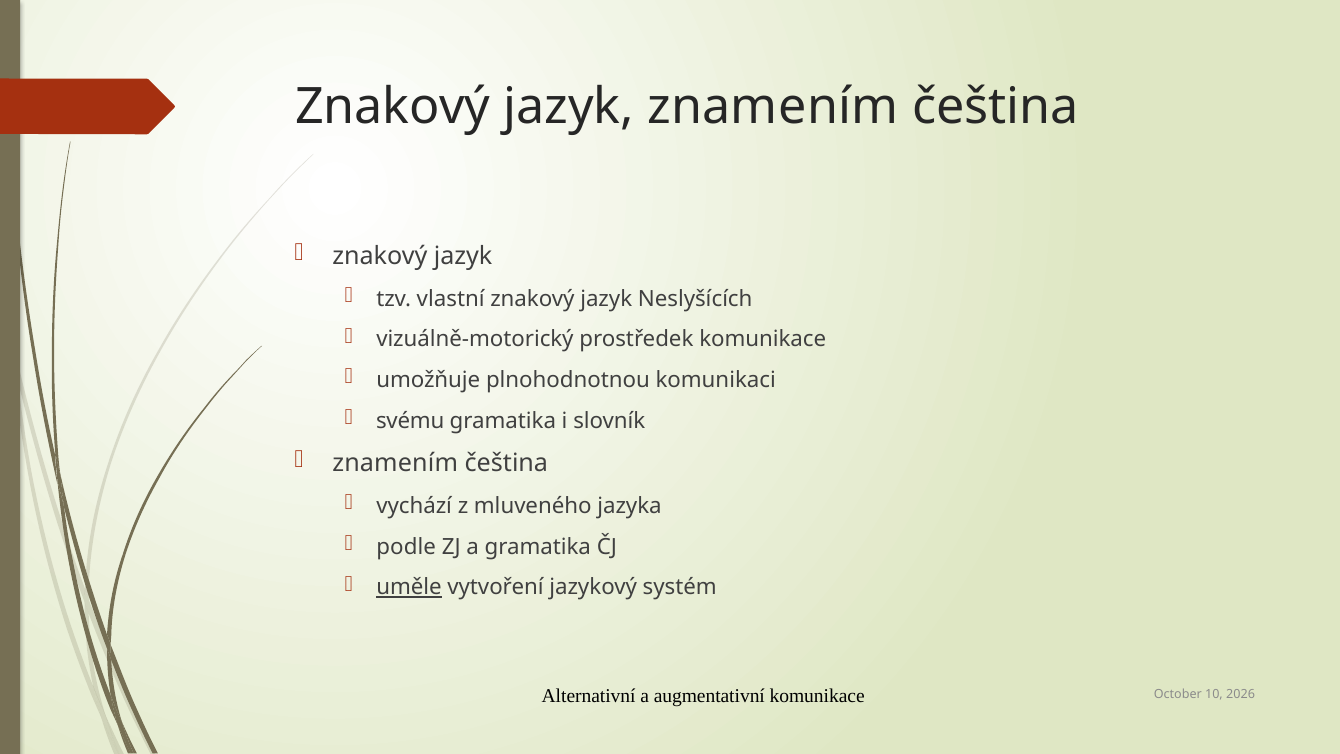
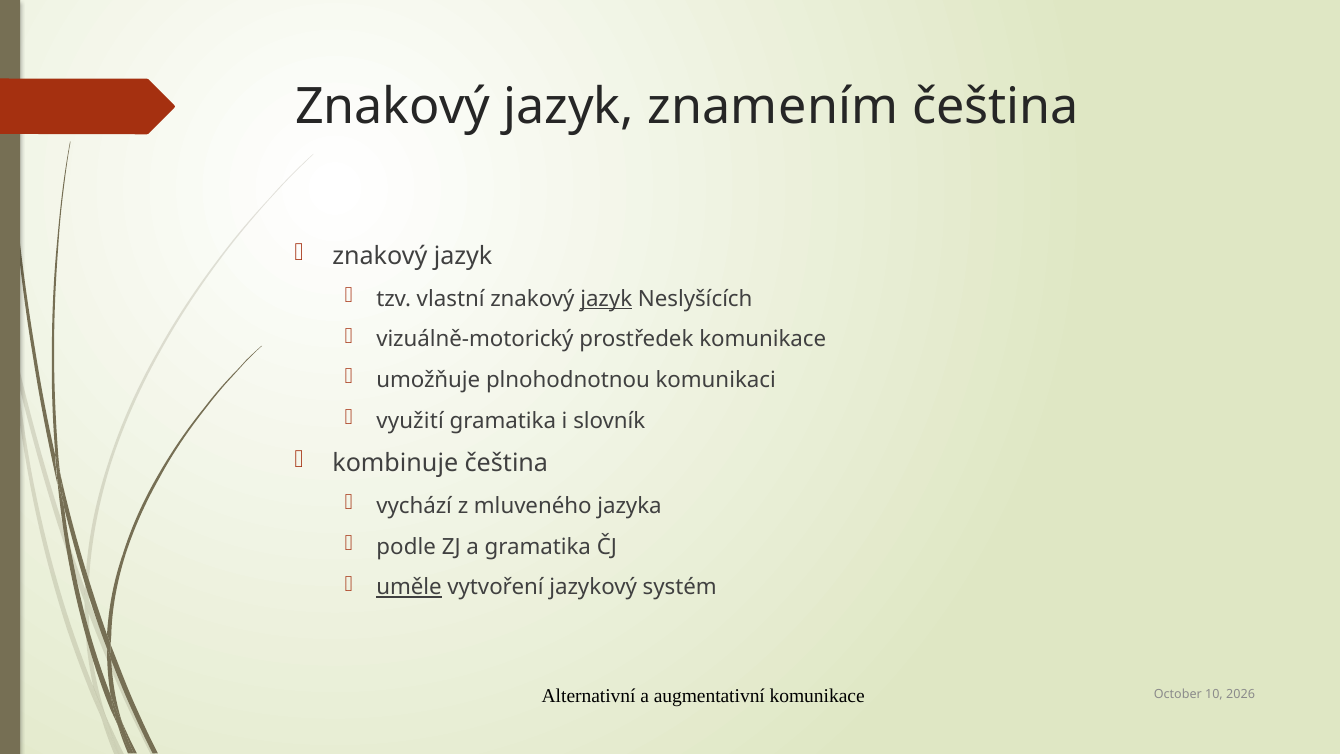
jazyk at (606, 299) underline: none -> present
svému: svému -> využití
znamením at (395, 464): znamením -> kombinuje
